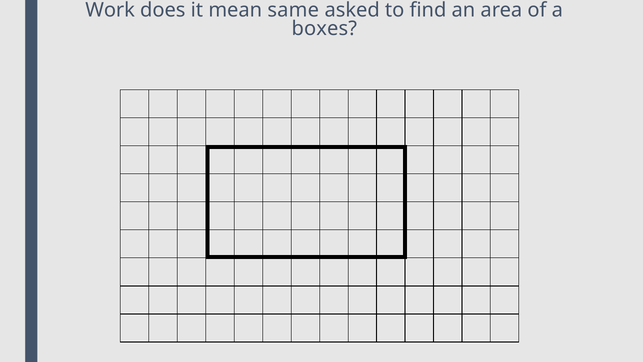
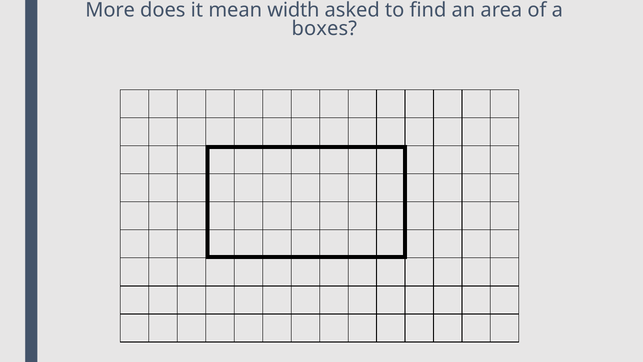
Work: Work -> More
same: same -> width
